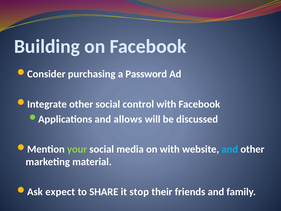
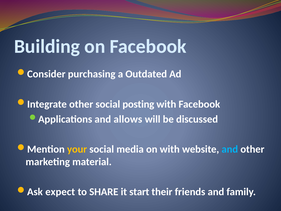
Password: Password -> Outdated
control: control -> posting
your colour: light green -> yellow
stop: stop -> start
